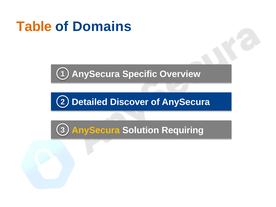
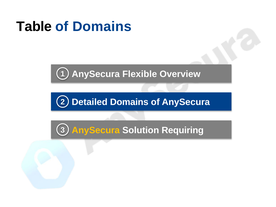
Table colour: orange -> black
Specific: Specific -> Flexible
Detailed Discover: Discover -> Domains
